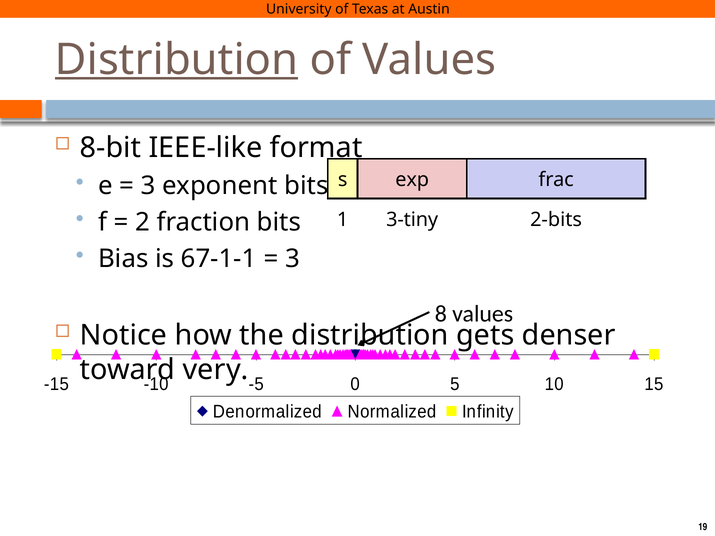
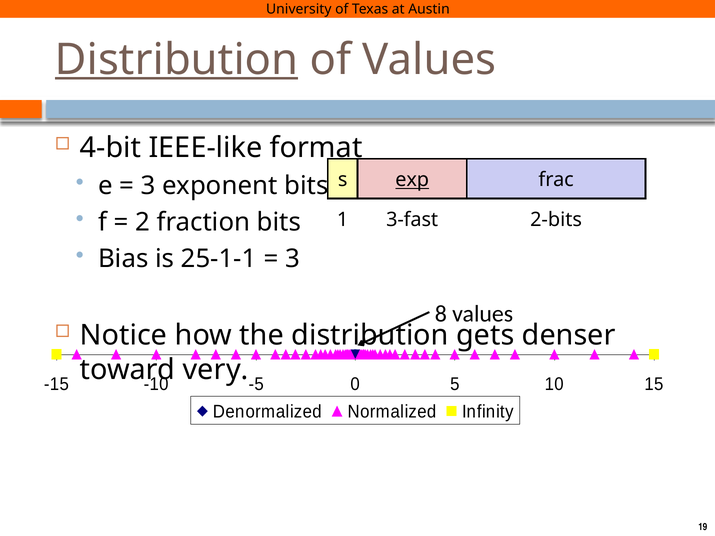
8-bit: 8-bit -> 4-bit
exp underline: none -> present
3-tiny: 3-tiny -> 3-fast
67-1-1: 67-1-1 -> 25-1-1
